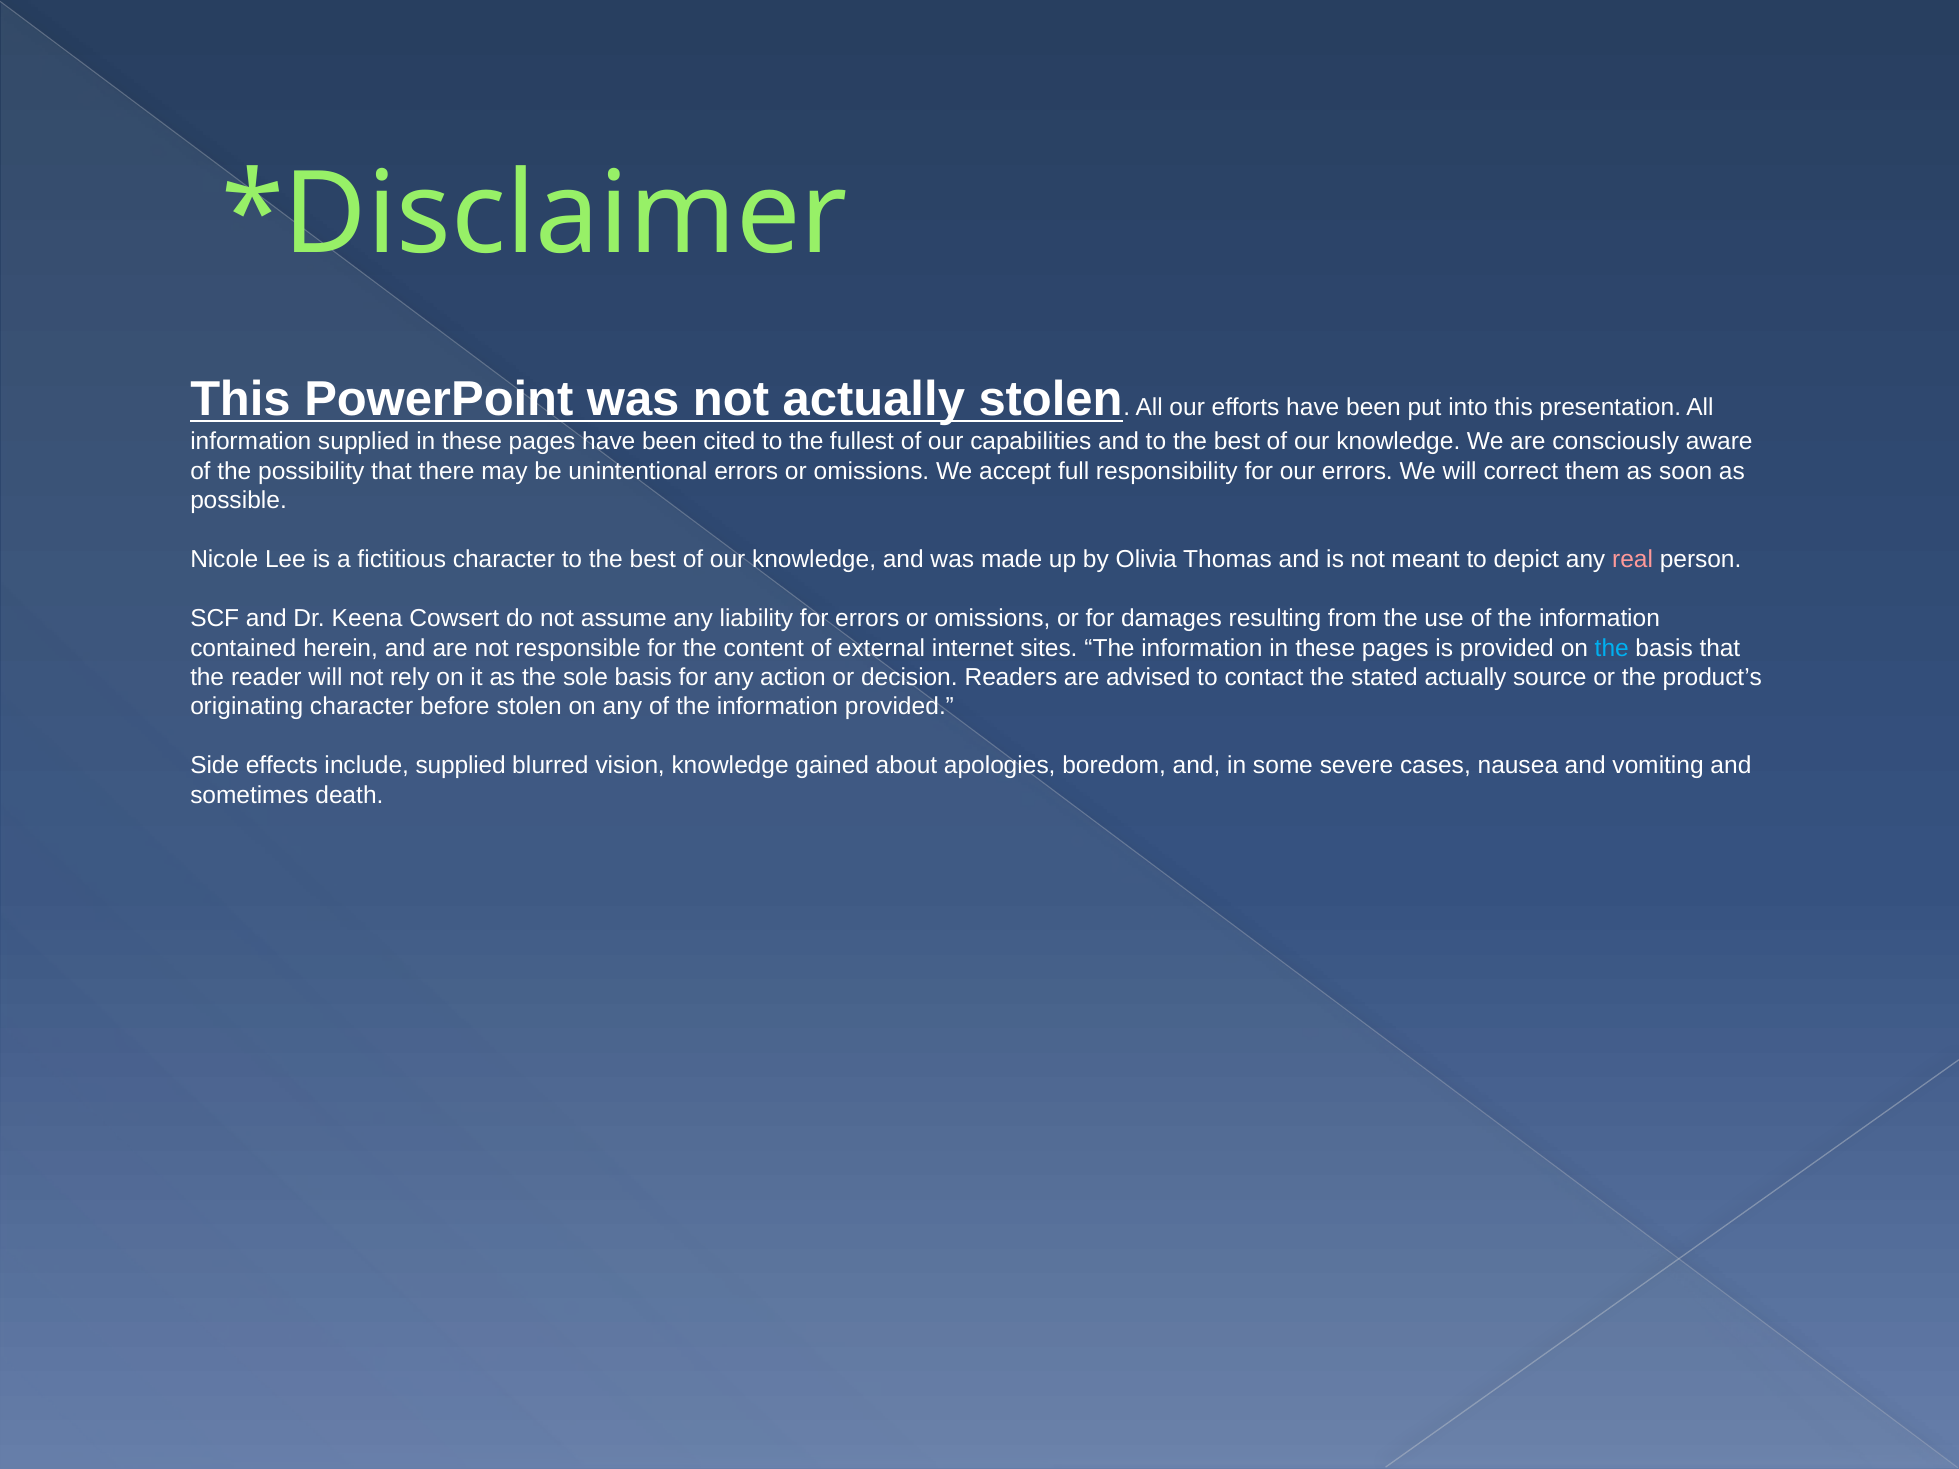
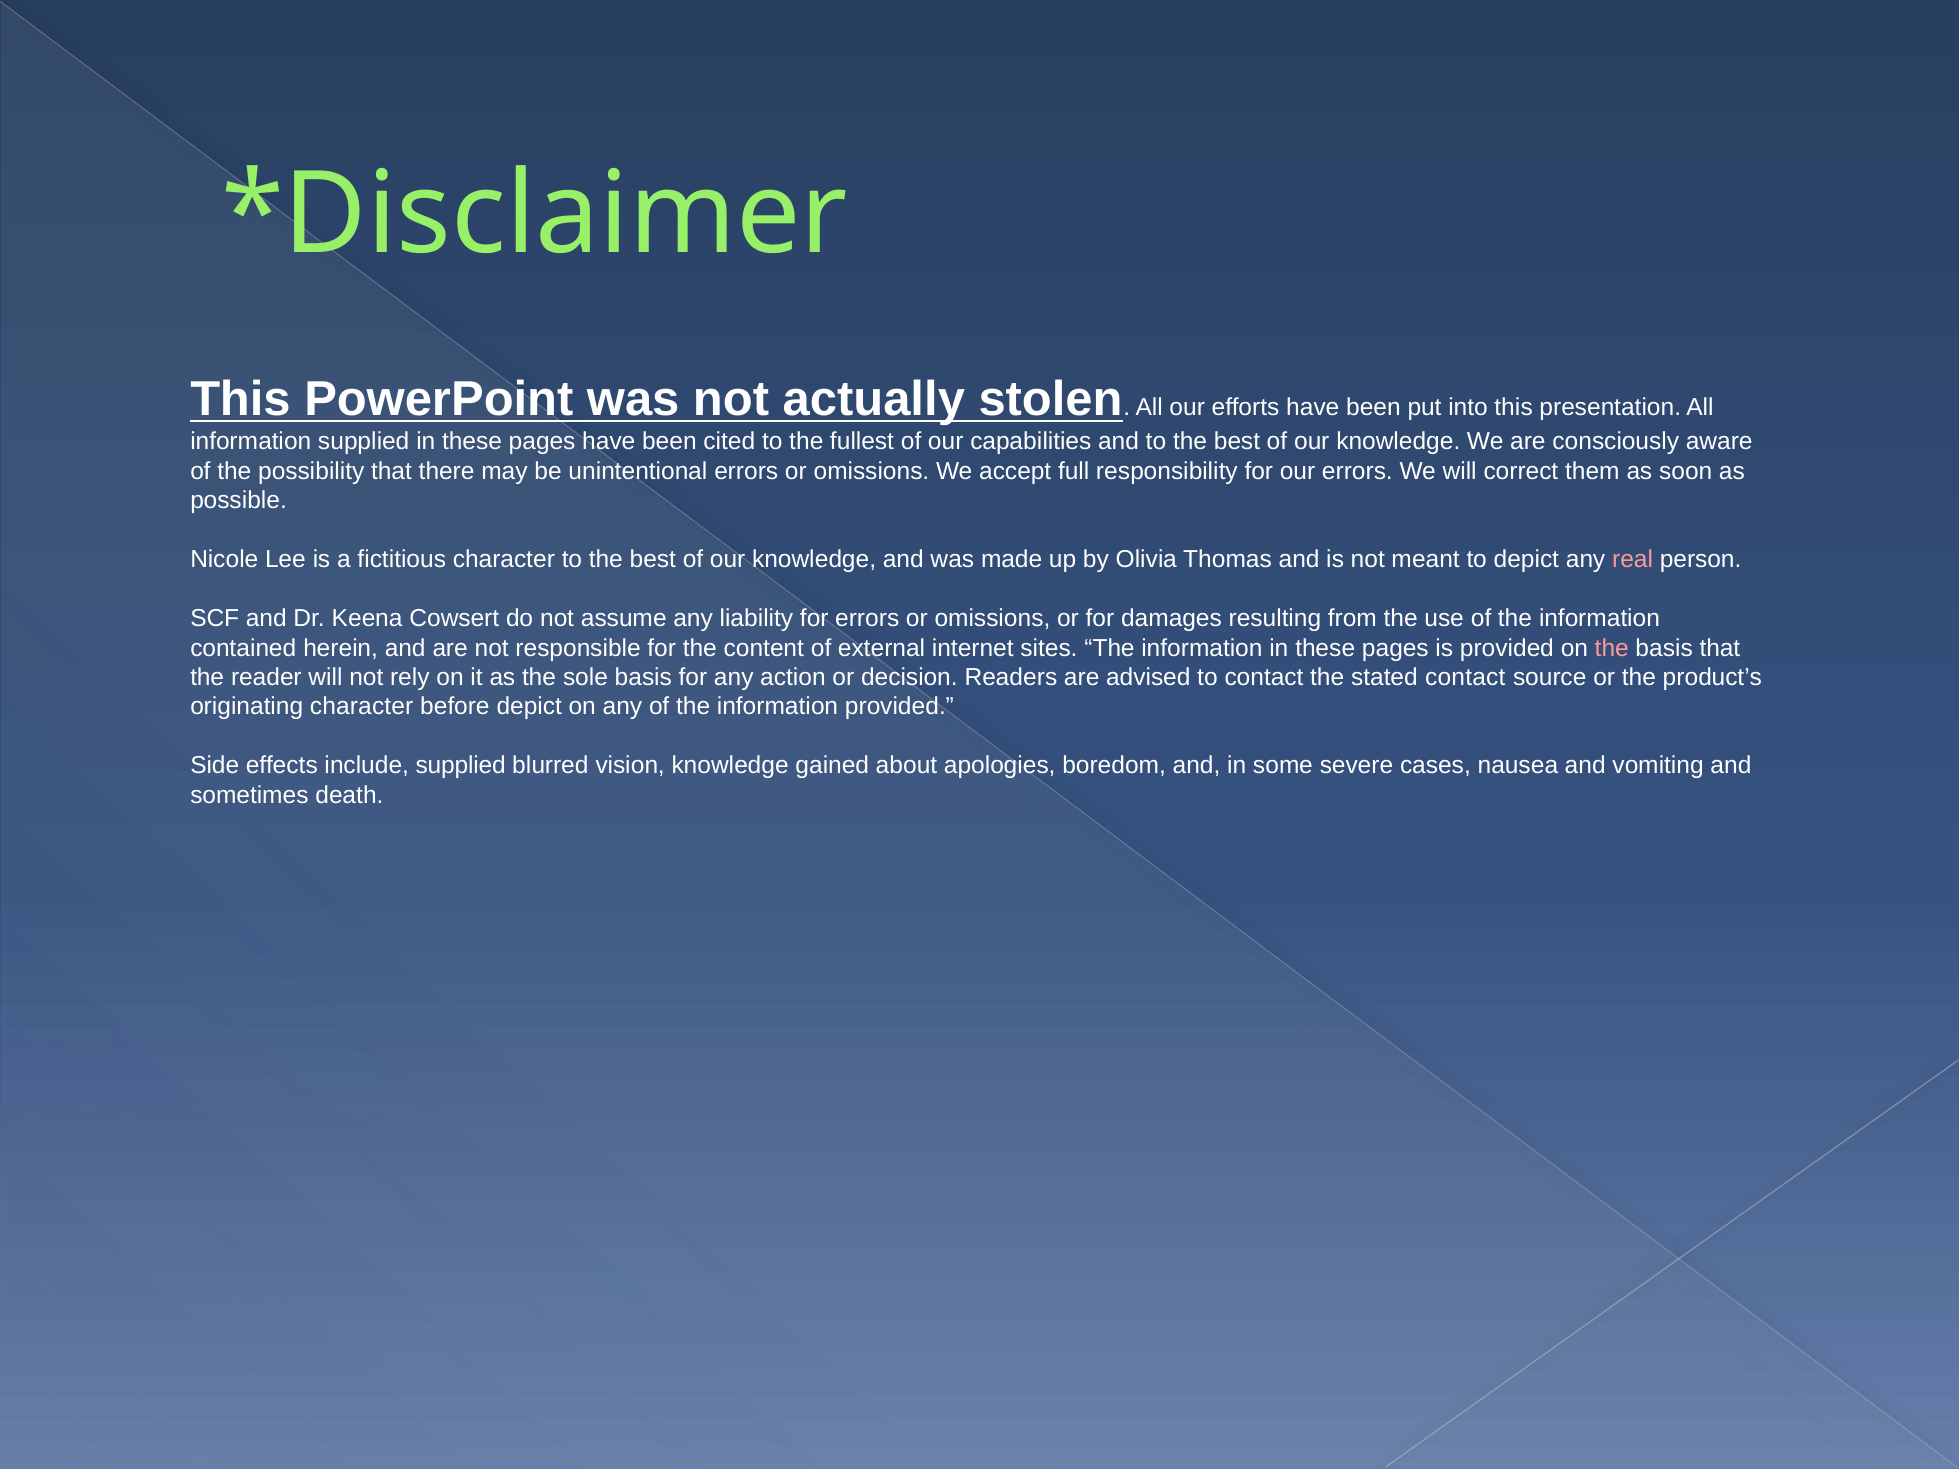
the at (1612, 648) colour: light blue -> pink
stated actually: actually -> contact
before stolen: stolen -> depict
